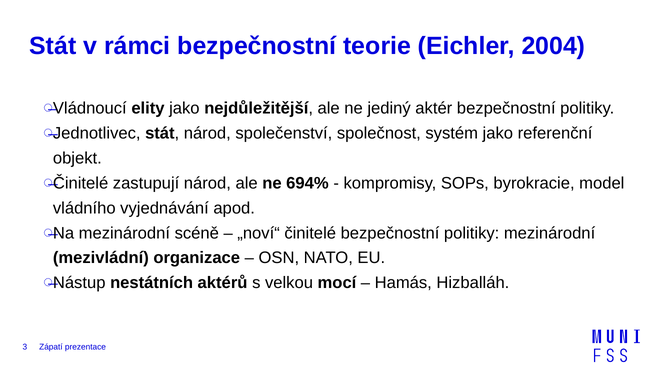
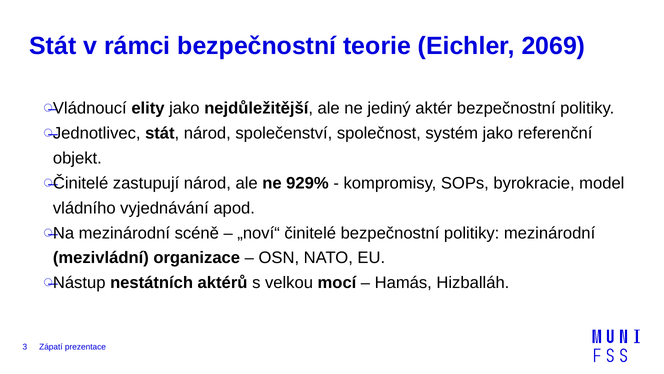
2004: 2004 -> 2069
694%: 694% -> 929%
